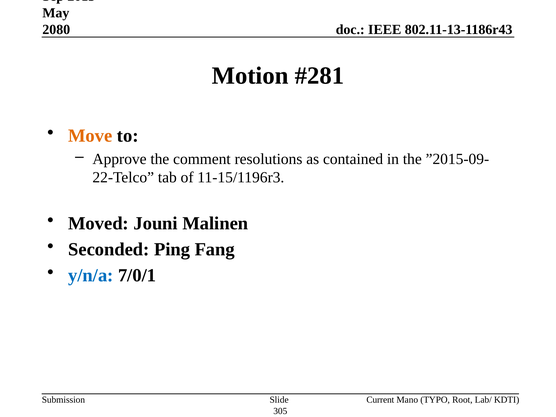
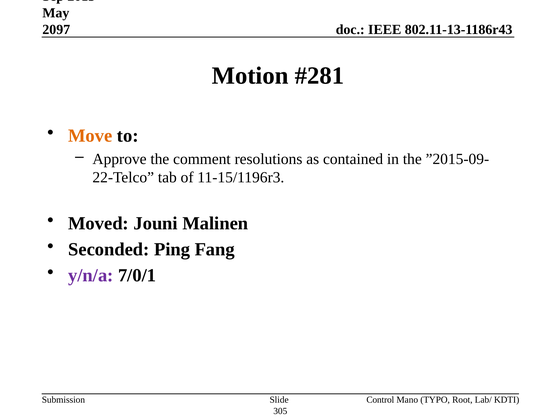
2080: 2080 -> 2097
y/n/a colour: blue -> purple
Current: Current -> Control
